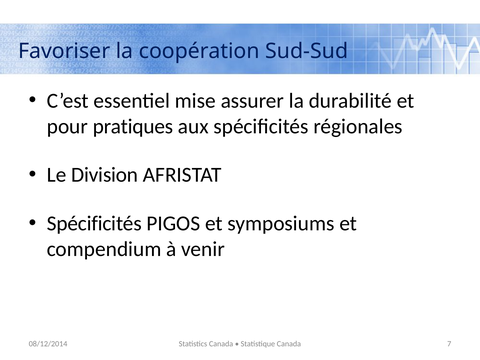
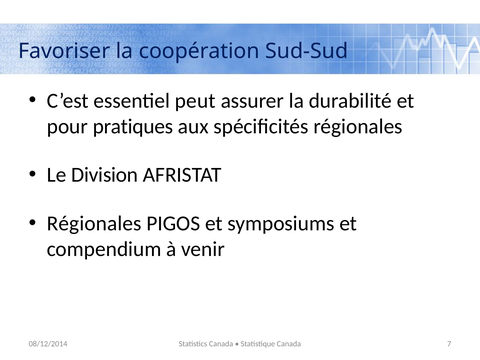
mise: mise -> peut
Spécificités at (94, 224): Spécificités -> Régionales
